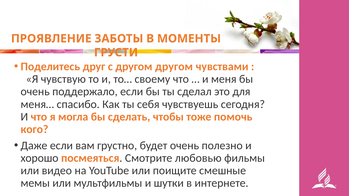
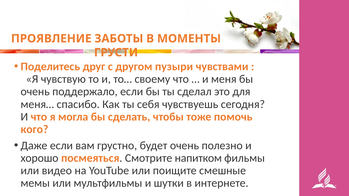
другом другом: другом -> пузыри
любовью: любовью -> напитком
